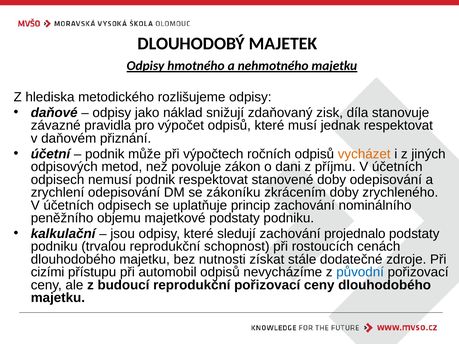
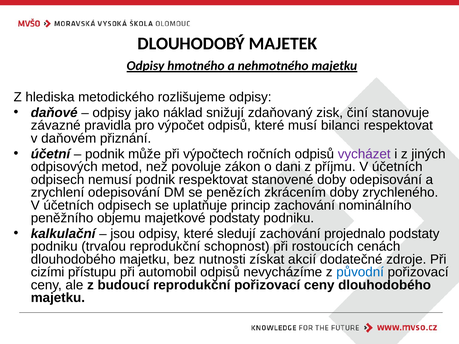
díla: díla -> činí
jednak: jednak -> bilanci
vycházet colour: orange -> purple
zákoníku: zákoníku -> penězích
stále: stále -> akcií
